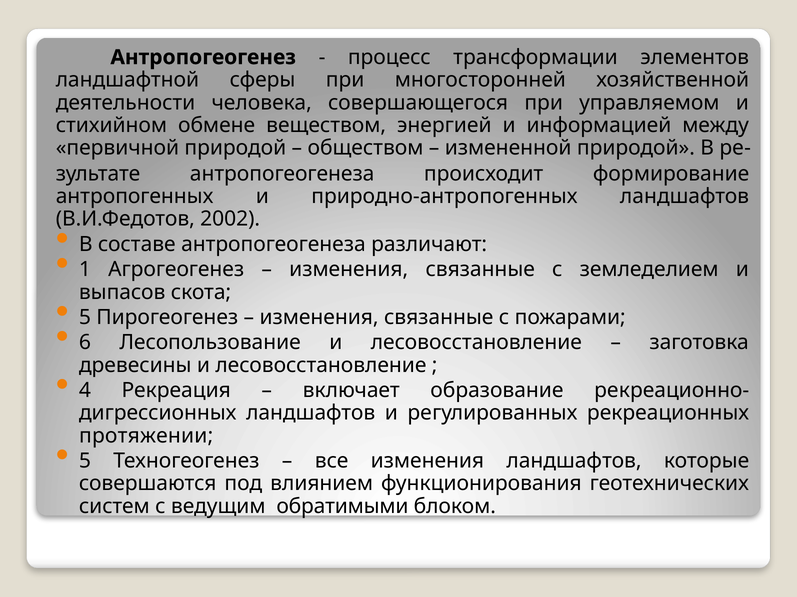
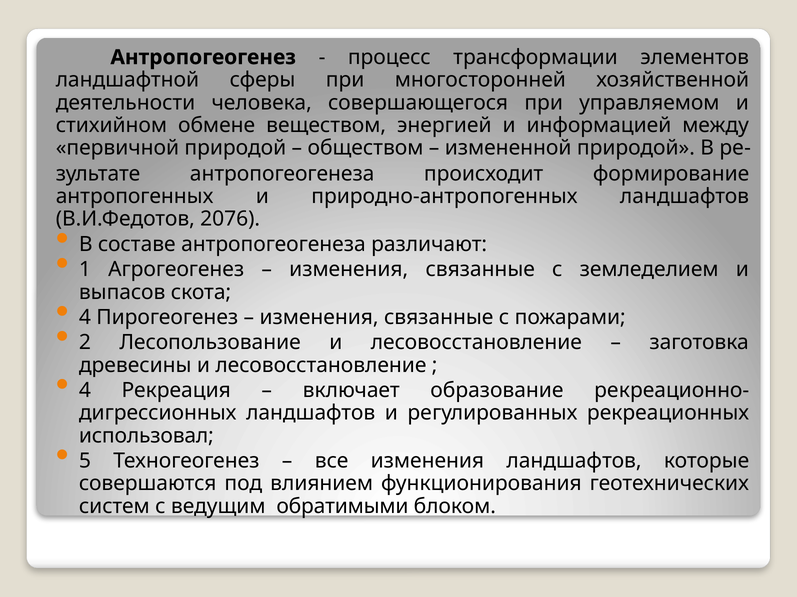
2002: 2002 -> 2076
5 at (85, 318): 5 -> 4
6: 6 -> 2
протяжении: протяжении -> использовал
